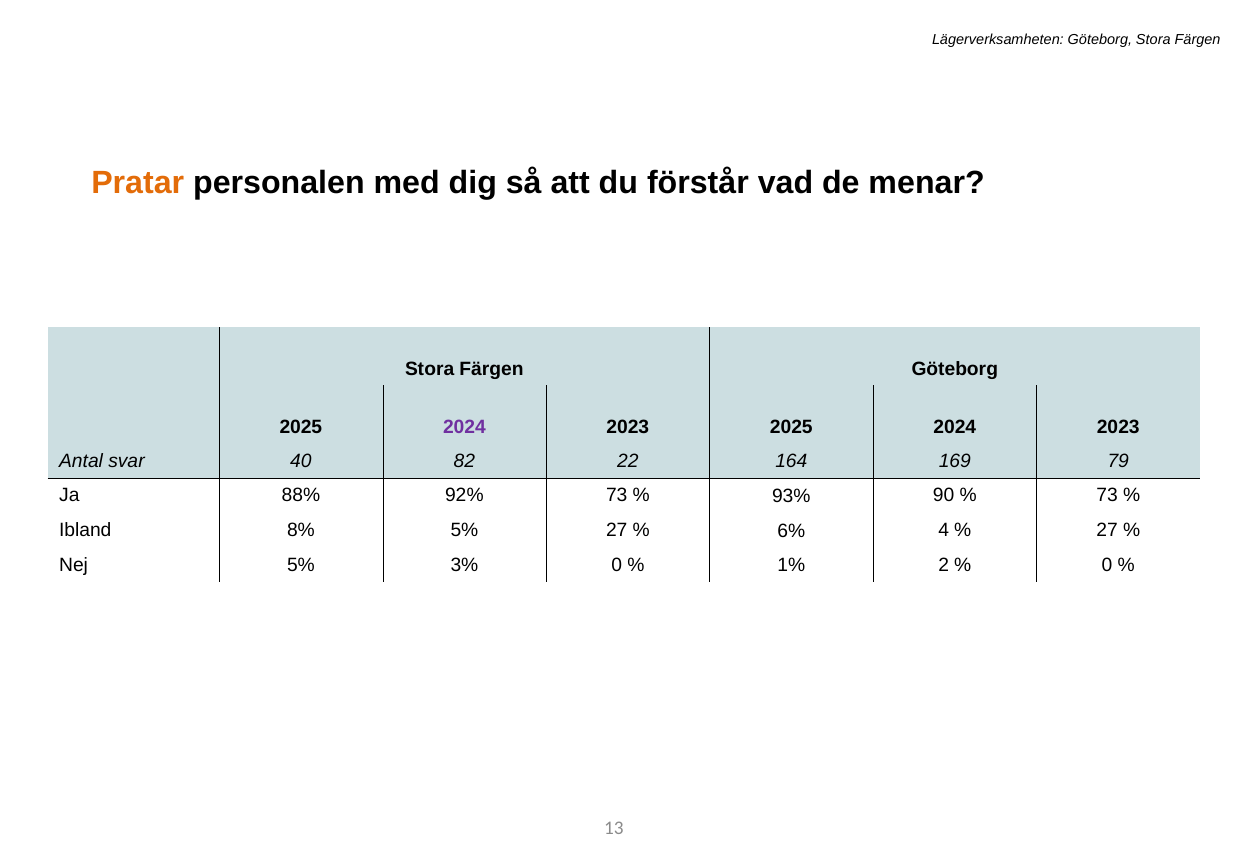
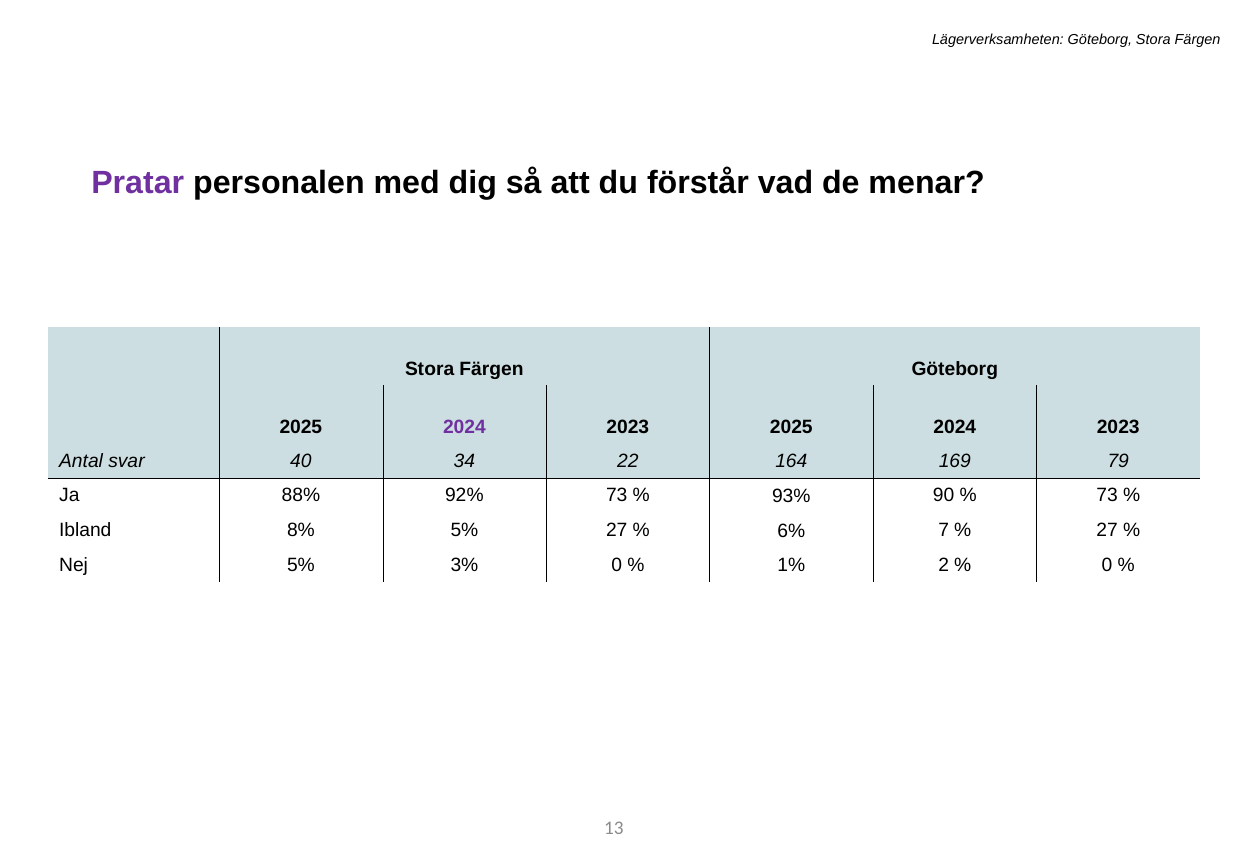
Pratar colour: orange -> purple
82: 82 -> 34
4: 4 -> 7
